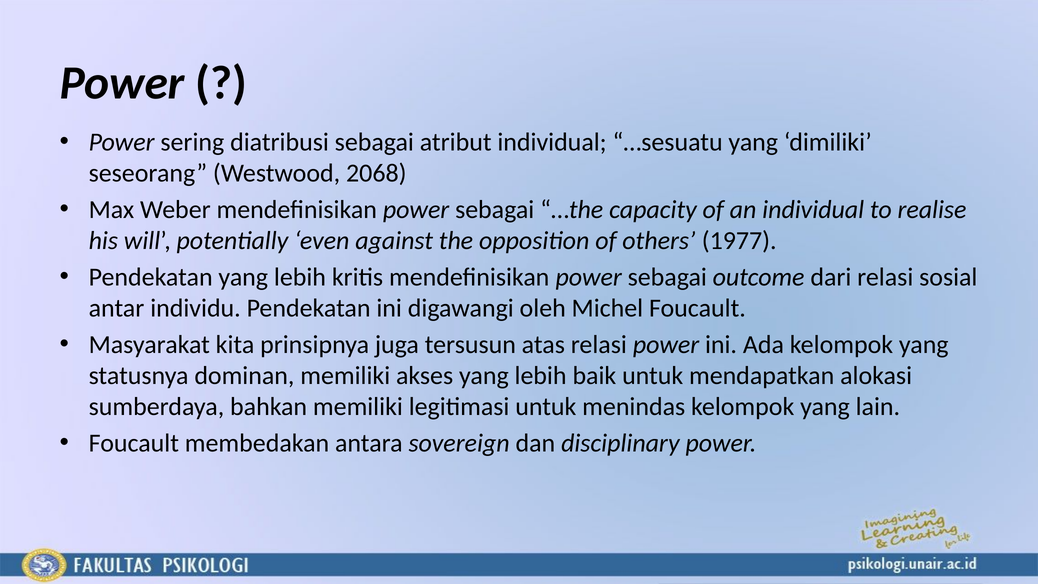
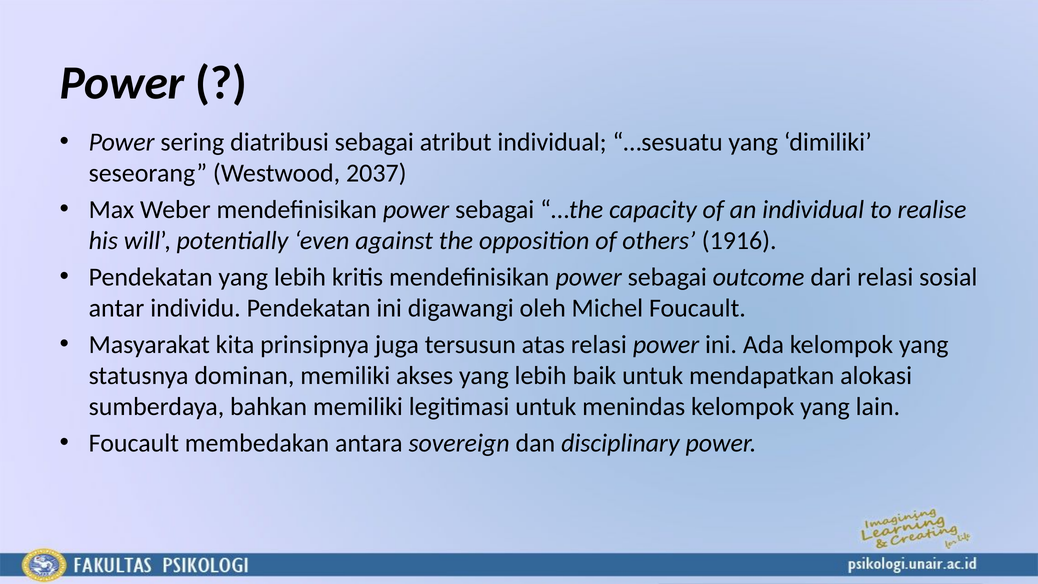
2068: 2068 -> 2037
1977: 1977 -> 1916
